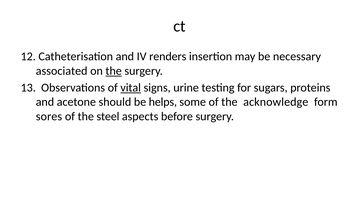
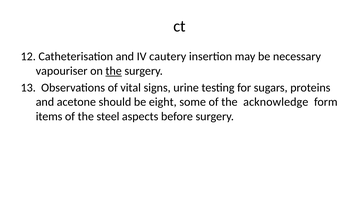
renders: renders -> cautery
associated: associated -> vapouriser
vital underline: present -> none
helps: helps -> eight
sores: sores -> items
